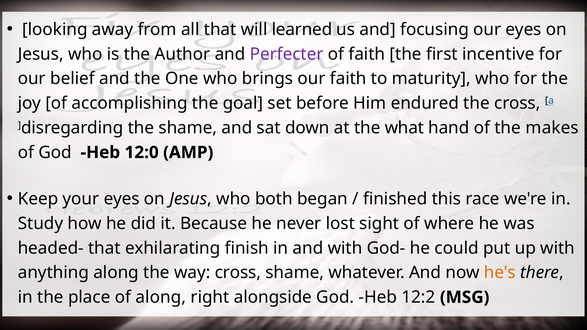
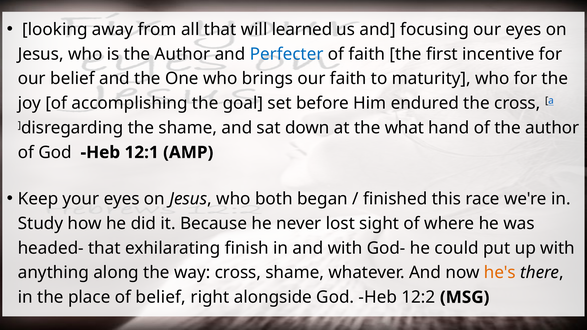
Perfecter colour: purple -> blue
of the makes: makes -> author
12:0: 12:0 -> 12:1
of along: along -> belief
